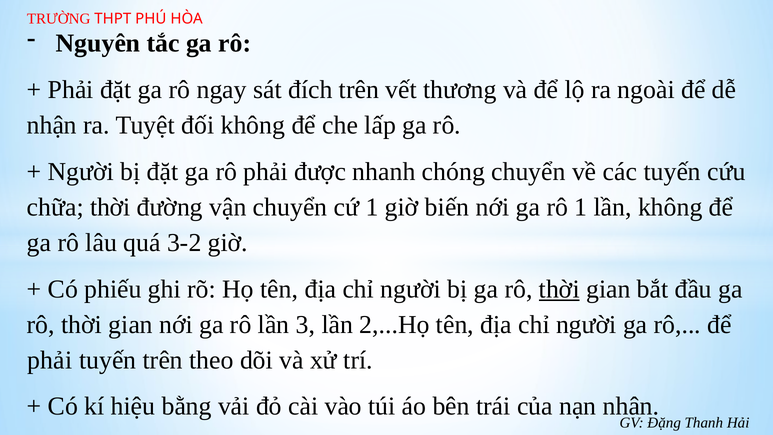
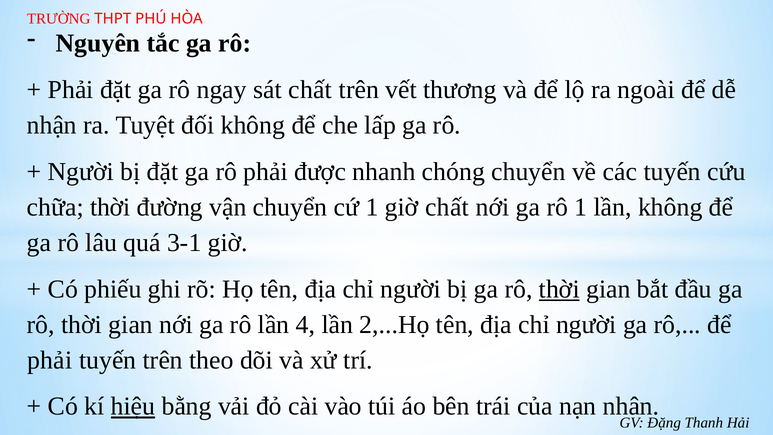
sát đích: đích -> chất
giờ biến: biến -> chất
3-2: 3-2 -> 3-1
3: 3 -> 4
hiệu underline: none -> present
